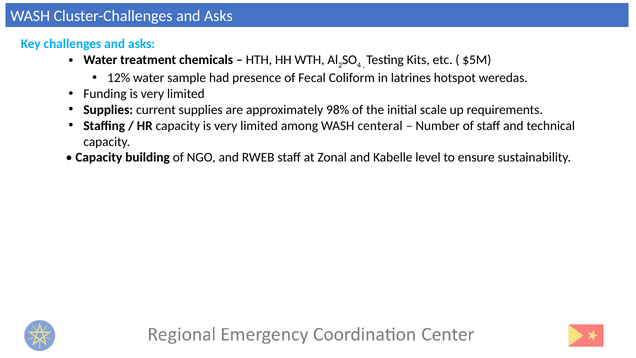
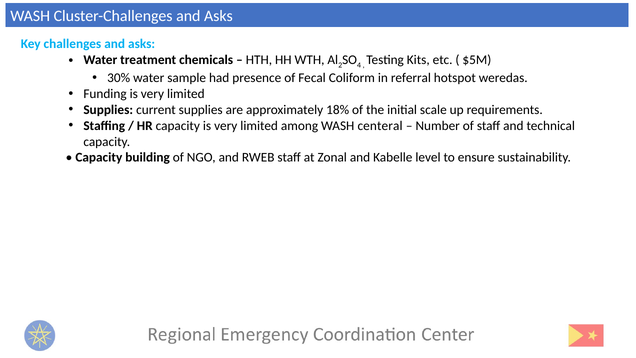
12%: 12% -> 30%
latrines: latrines -> referral
98%: 98% -> 18%
